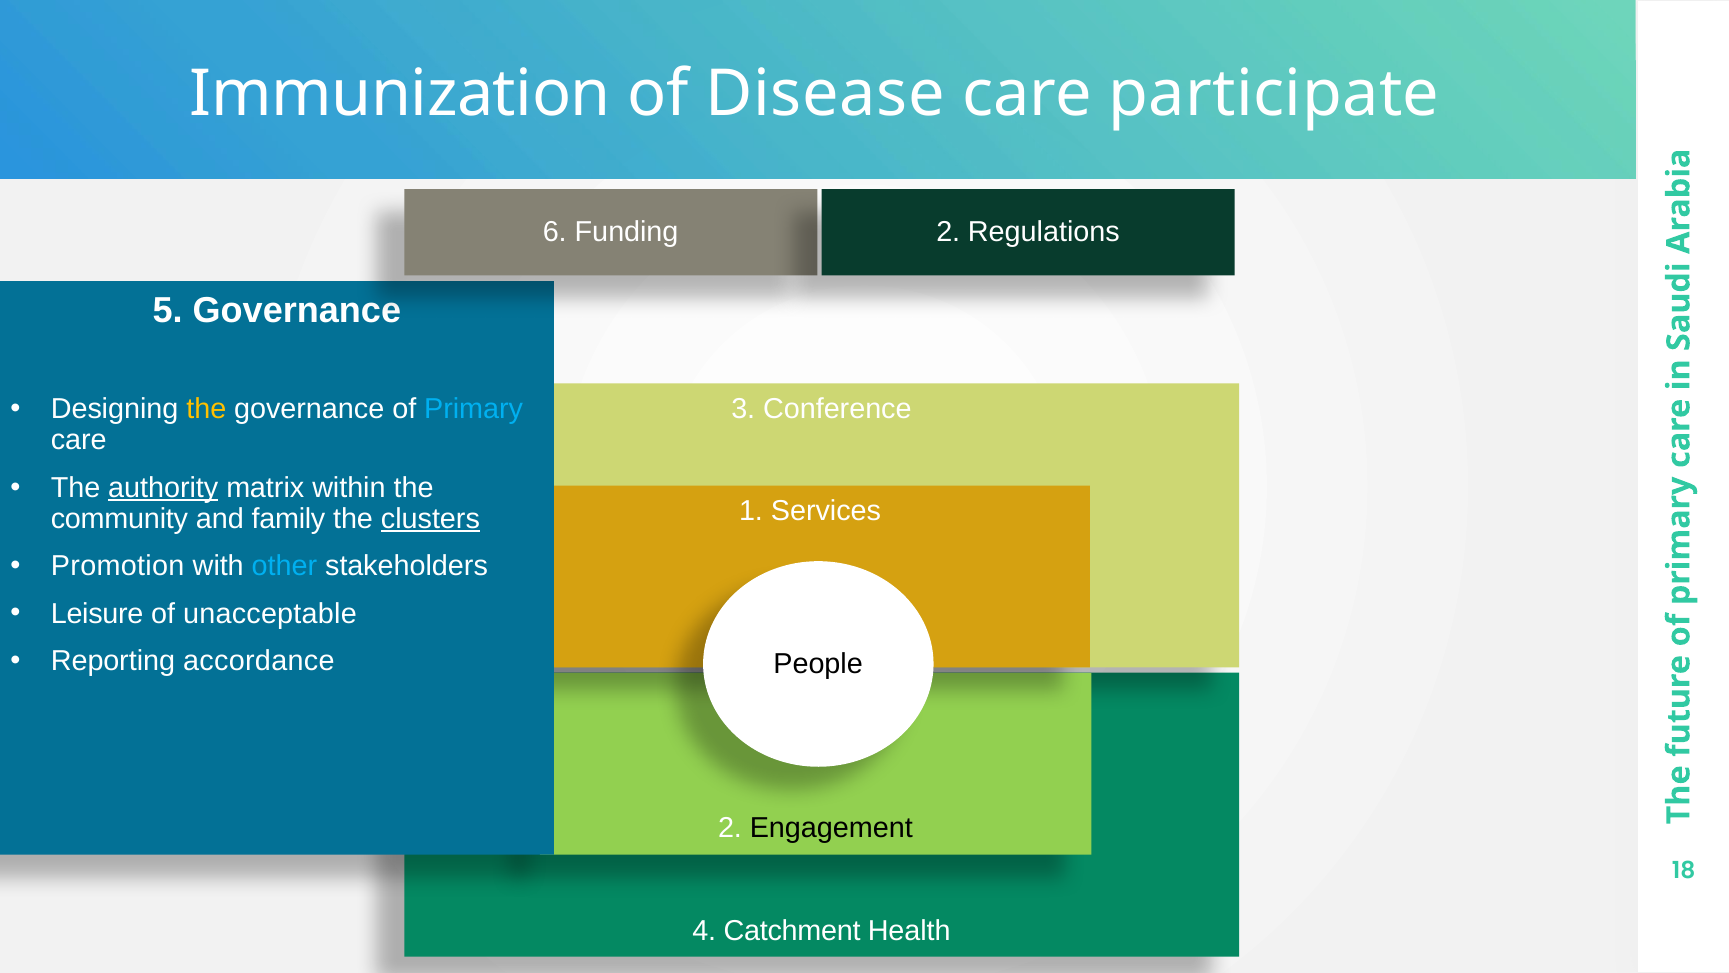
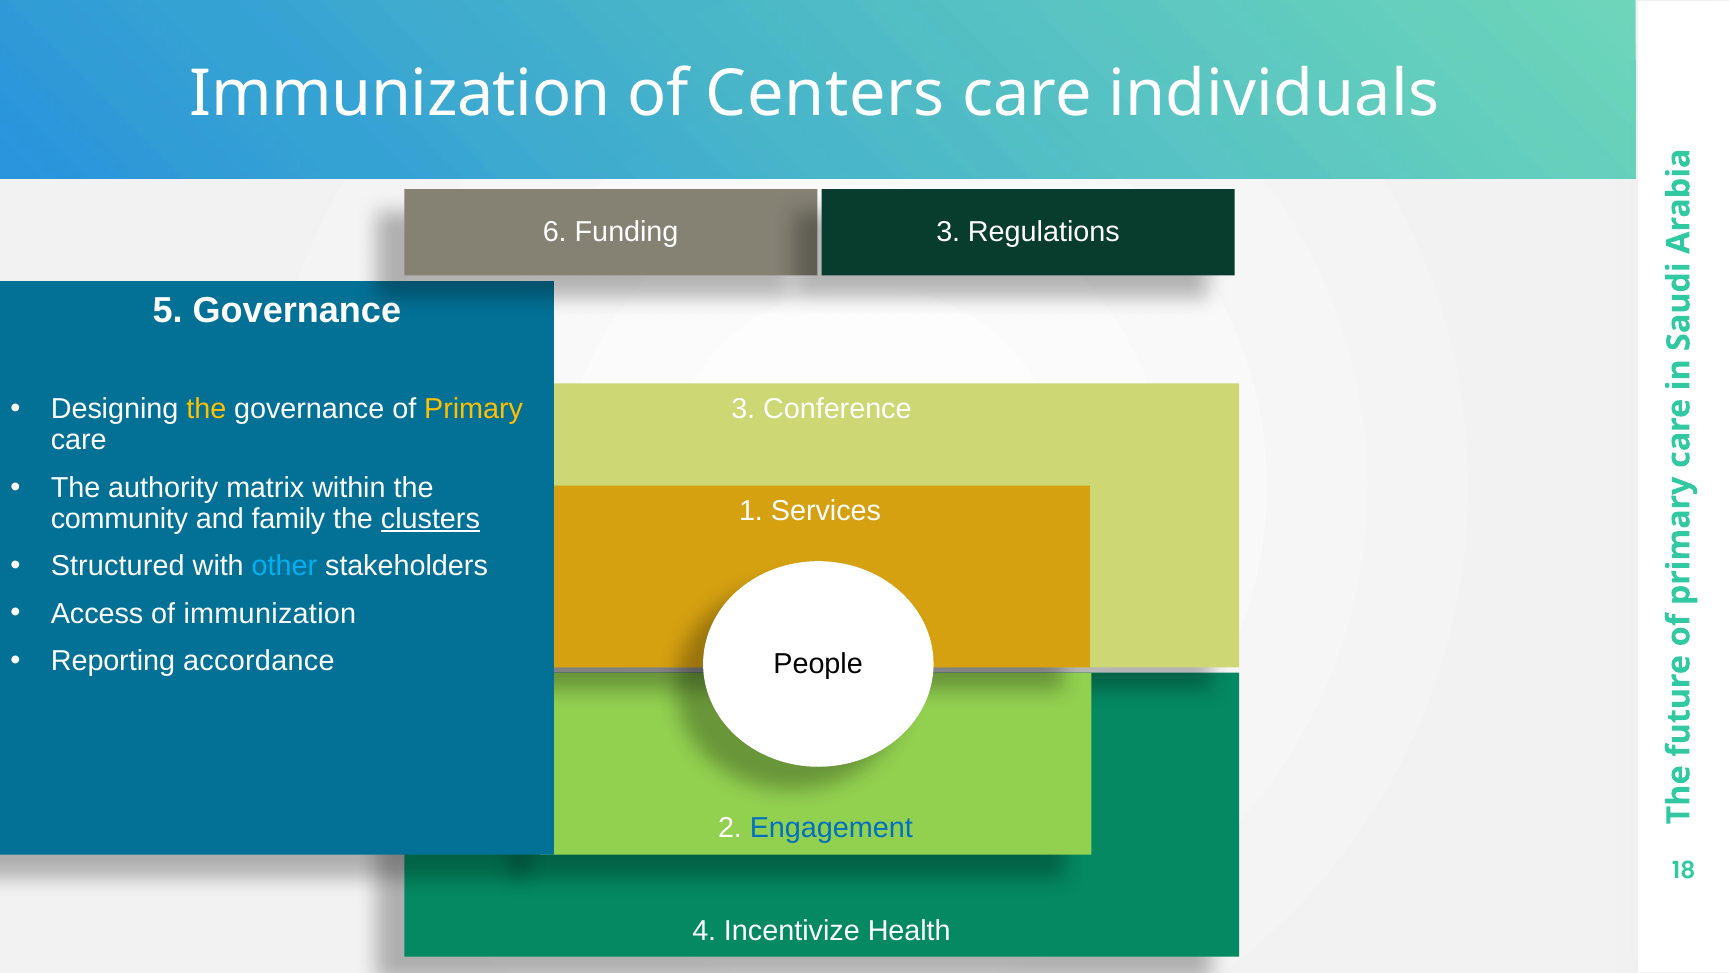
Disease: Disease -> Centers
participate: participate -> individuals
Funding 2: 2 -> 3
Primary colour: light blue -> yellow
authority underline: present -> none
Promotion: Promotion -> Structured
Leisure: Leisure -> Access
of unacceptable: unacceptable -> immunization
Engagement colour: black -> blue
Catchment: Catchment -> Incentivize
